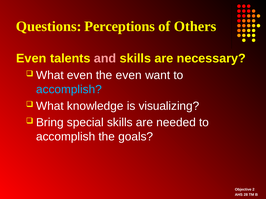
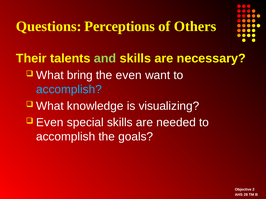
Even at (31, 59): Even -> Their
and colour: pink -> light green
What even: even -> bring
Bring at (50, 123): Bring -> Even
